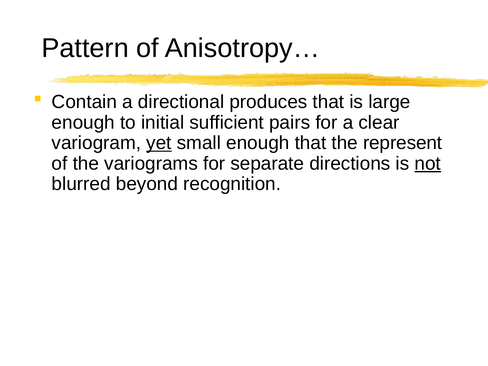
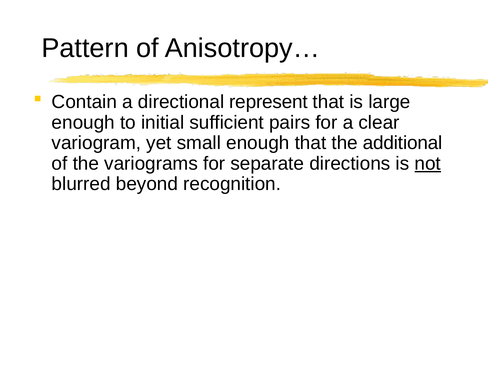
produces: produces -> represent
yet underline: present -> none
represent: represent -> additional
